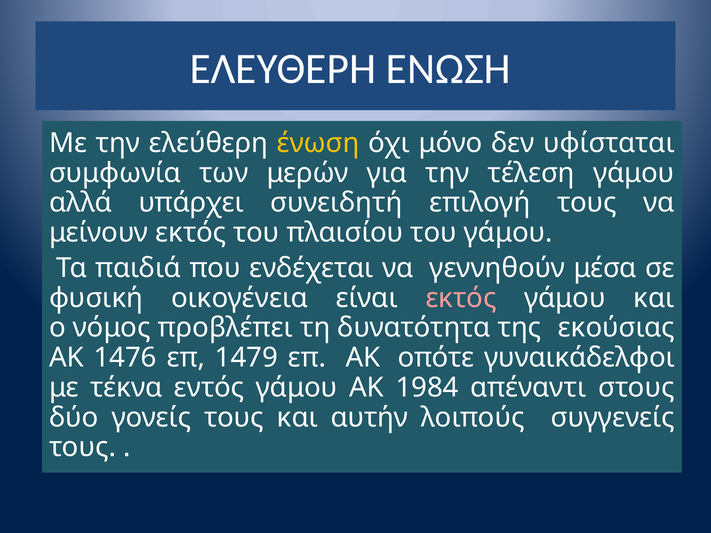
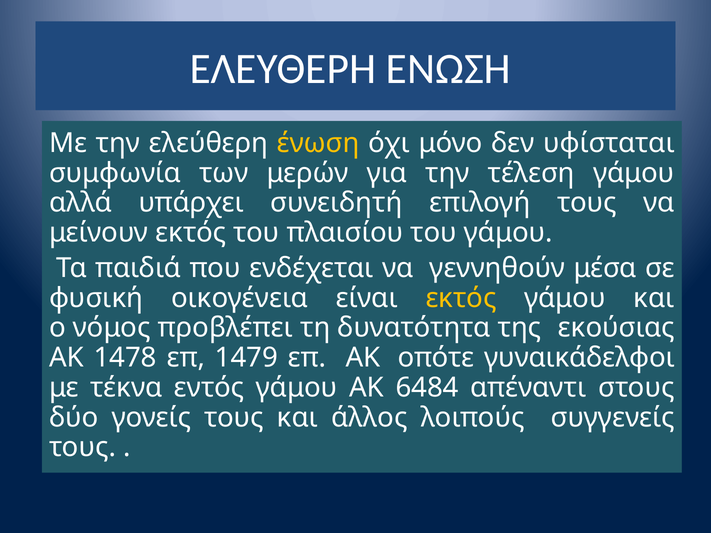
εκτός at (461, 298) colour: pink -> yellow
1476: 1476 -> 1478
1984: 1984 -> 6484
αυτήν: αυτήν -> άλλος
